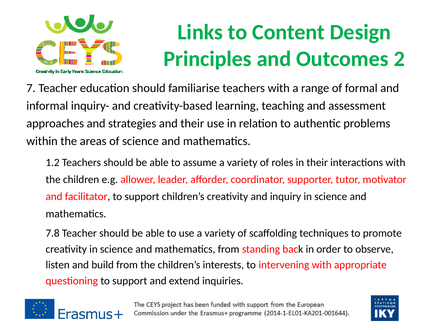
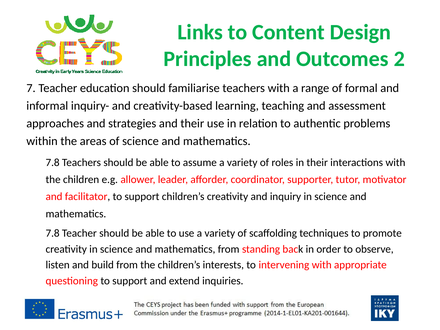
1.2 at (53, 162): 1.2 -> 7.8
